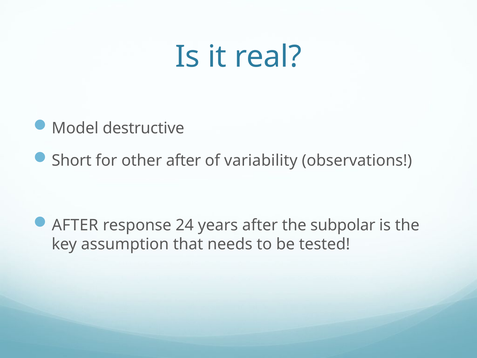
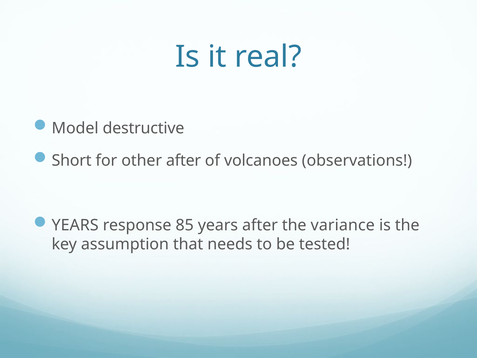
variability: variability -> volcanoes
AFTER at (75, 225): AFTER -> YEARS
24: 24 -> 85
subpolar: subpolar -> variance
